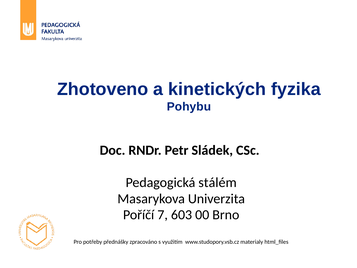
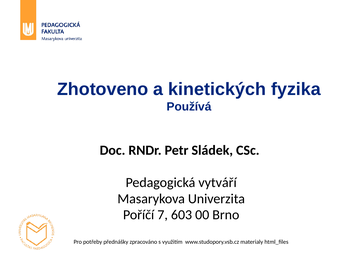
Pohybu: Pohybu -> Používá
stálém: stálém -> vytváří
